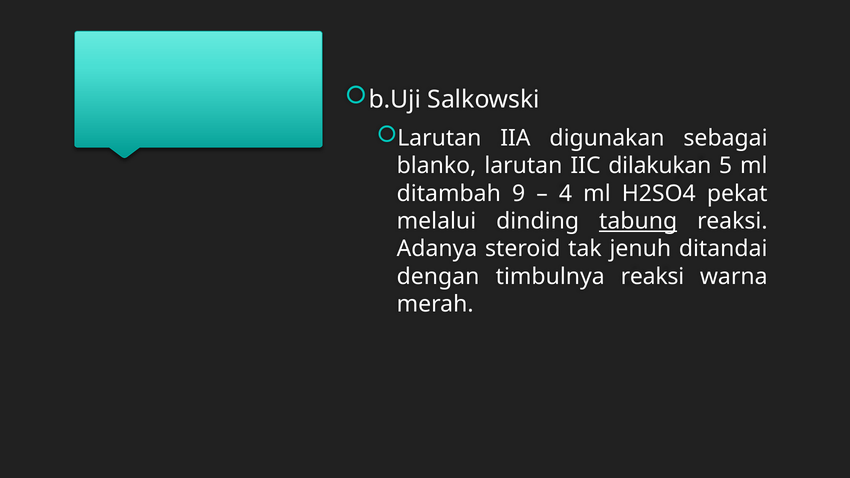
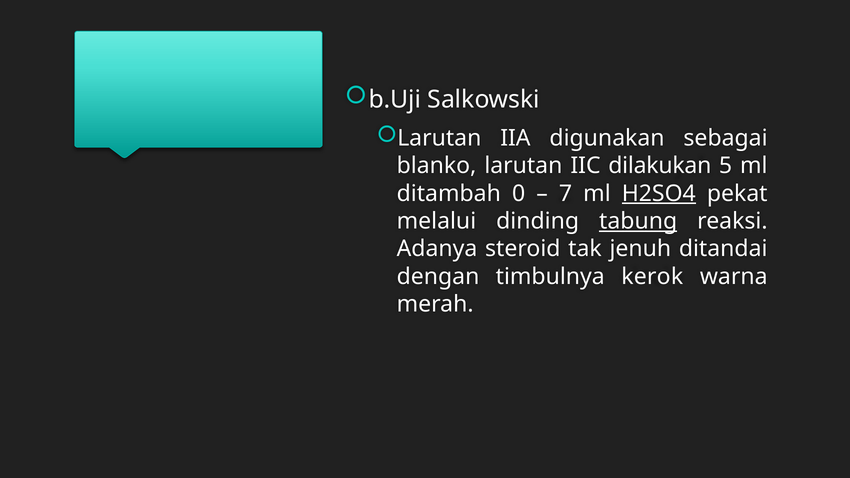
9: 9 -> 0
4: 4 -> 7
H2SO4 underline: none -> present
timbulnya reaksi: reaksi -> kerok
